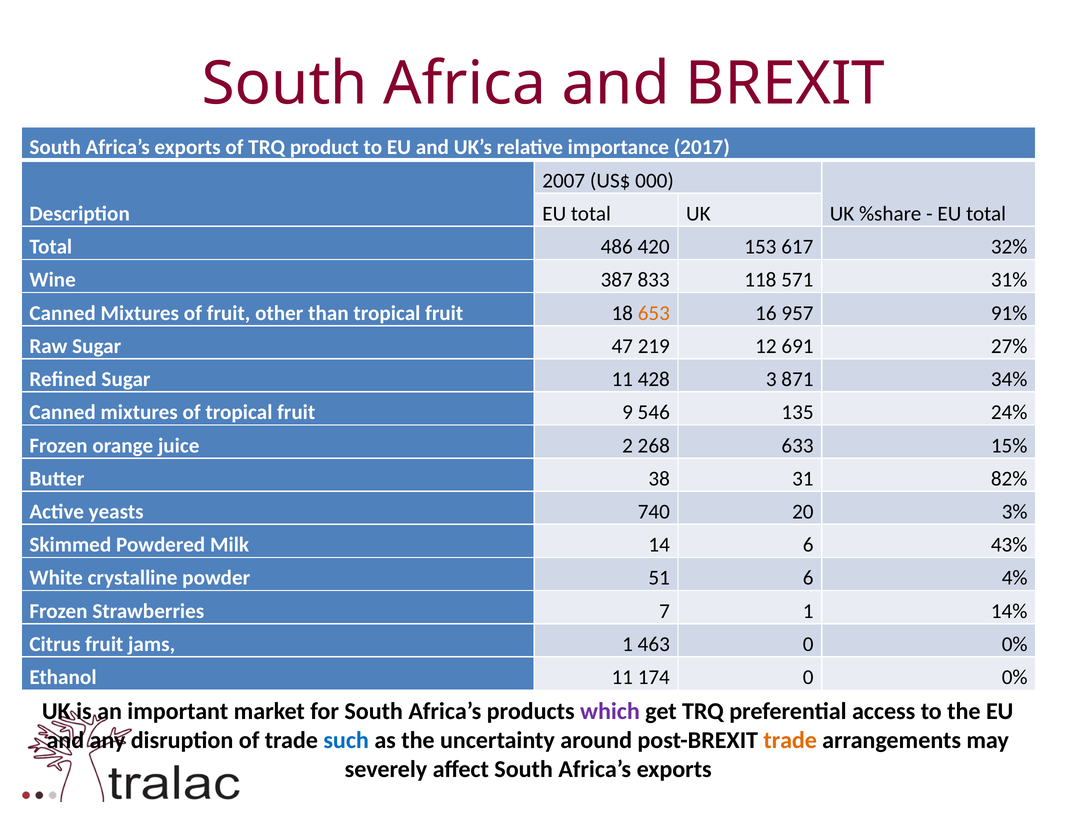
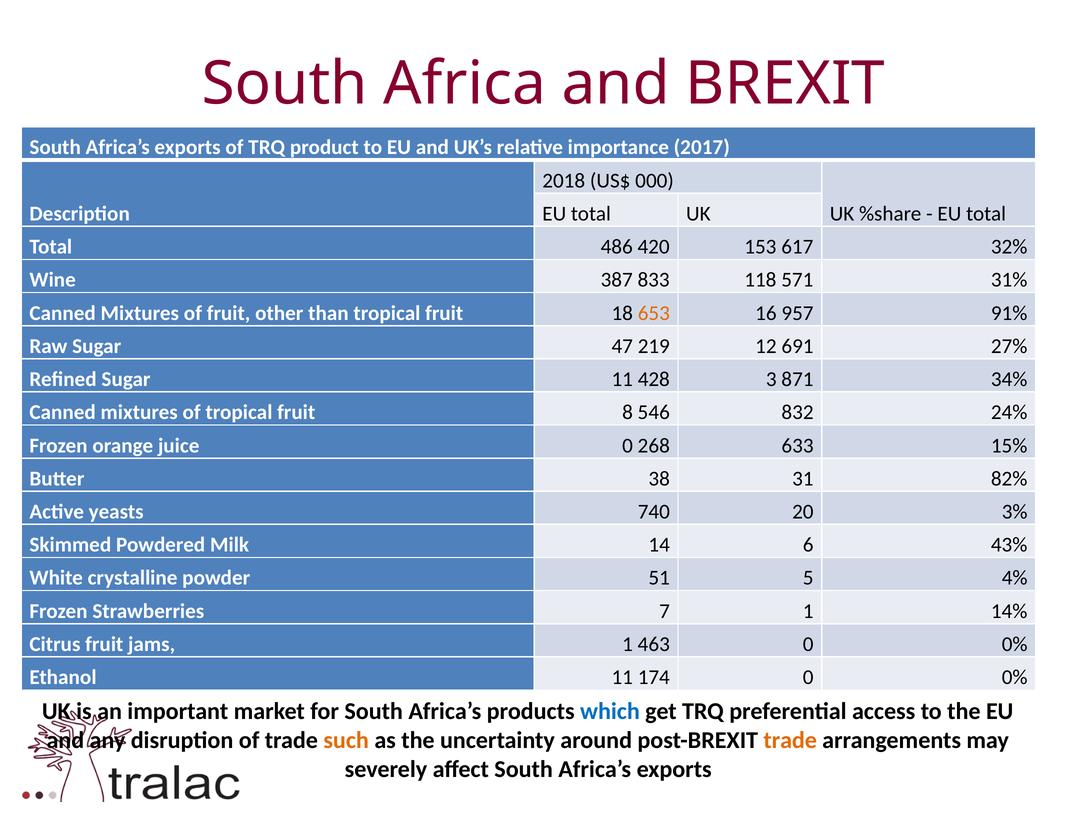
2007: 2007 -> 2018
9: 9 -> 8
135: 135 -> 832
juice 2: 2 -> 0
51 6: 6 -> 5
which colour: purple -> blue
such colour: blue -> orange
